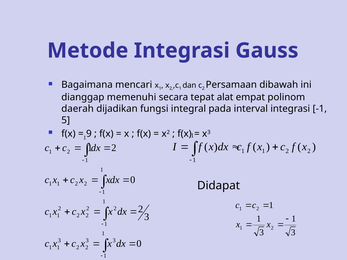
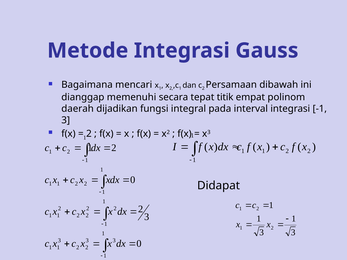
alat: alat -> titik
5 at (66, 120): 5 -> 3
9 at (89, 134): 9 -> 2
